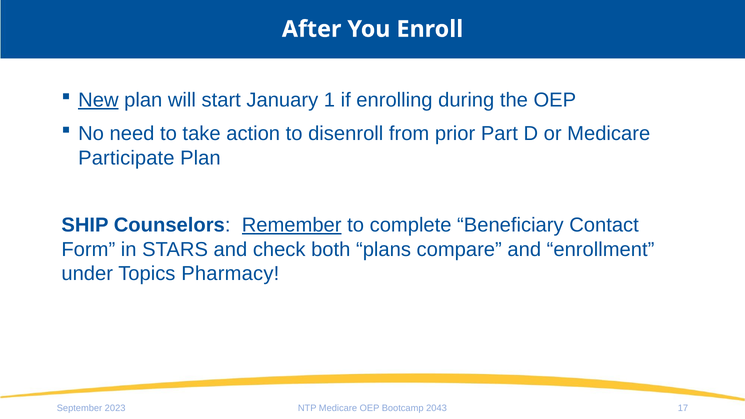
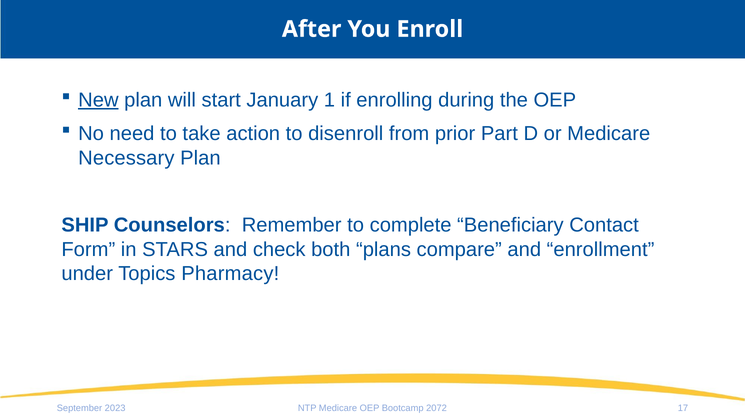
Participate: Participate -> Necessary
Remember underline: present -> none
2043: 2043 -> 2072
